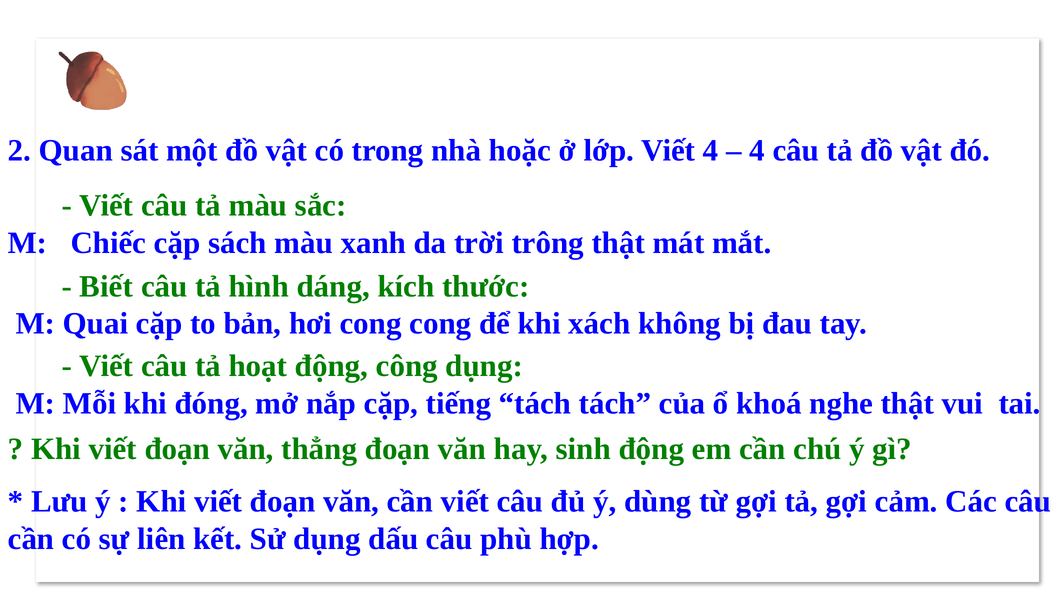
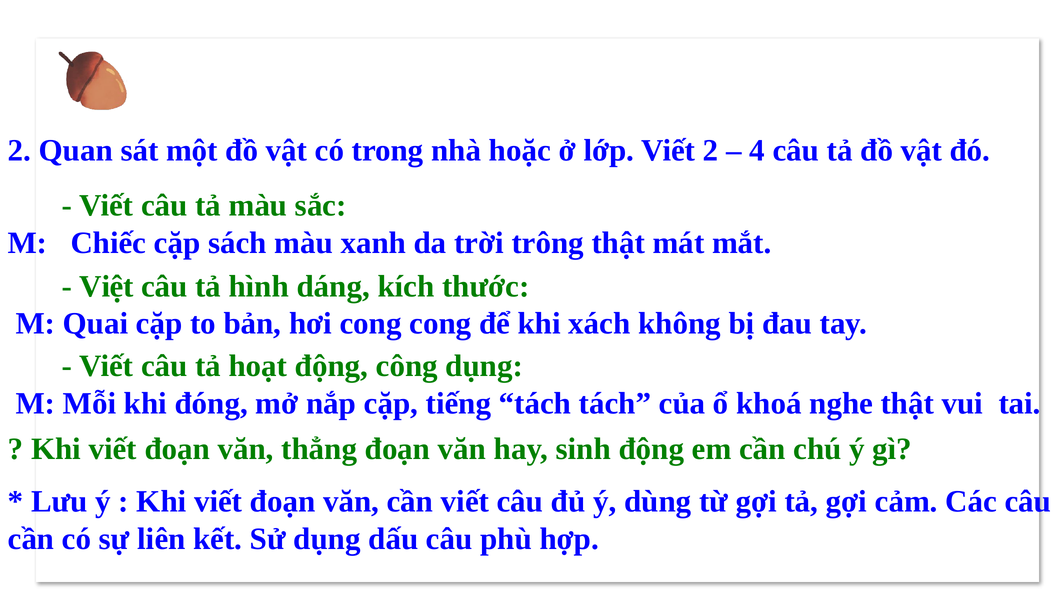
Viết 4: 4 -> 2
Biết: Biết -> Việt
